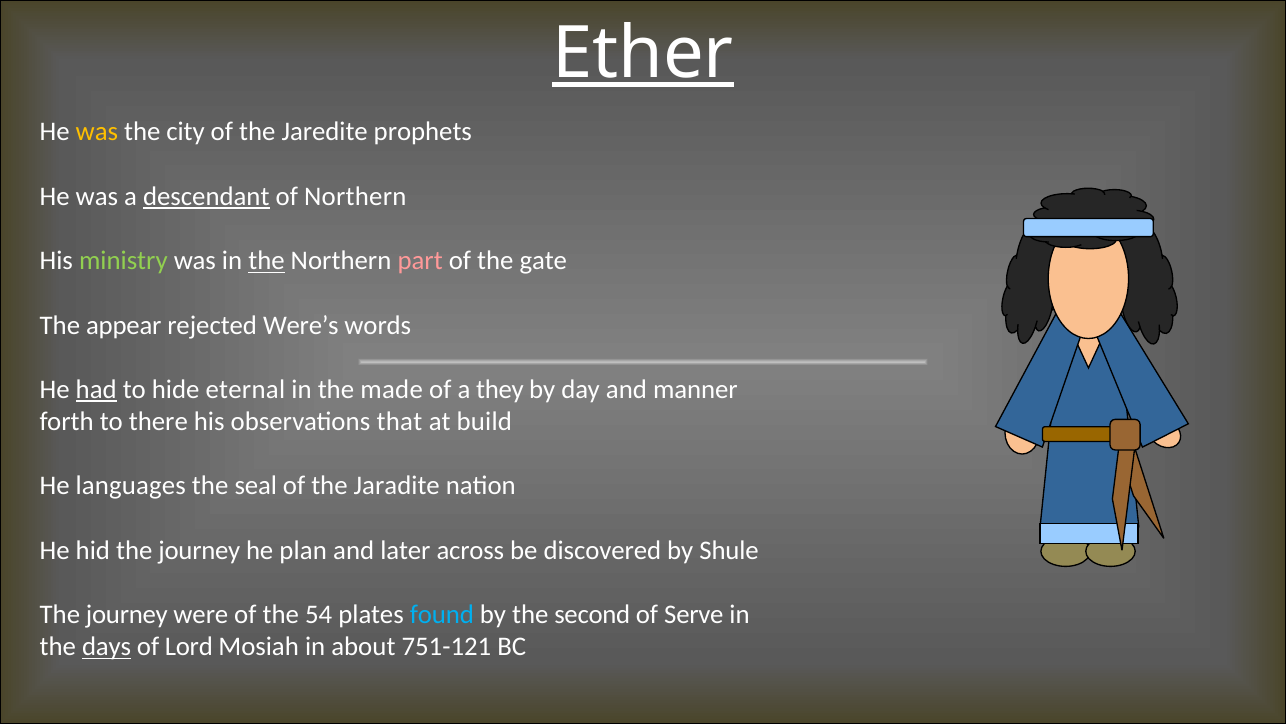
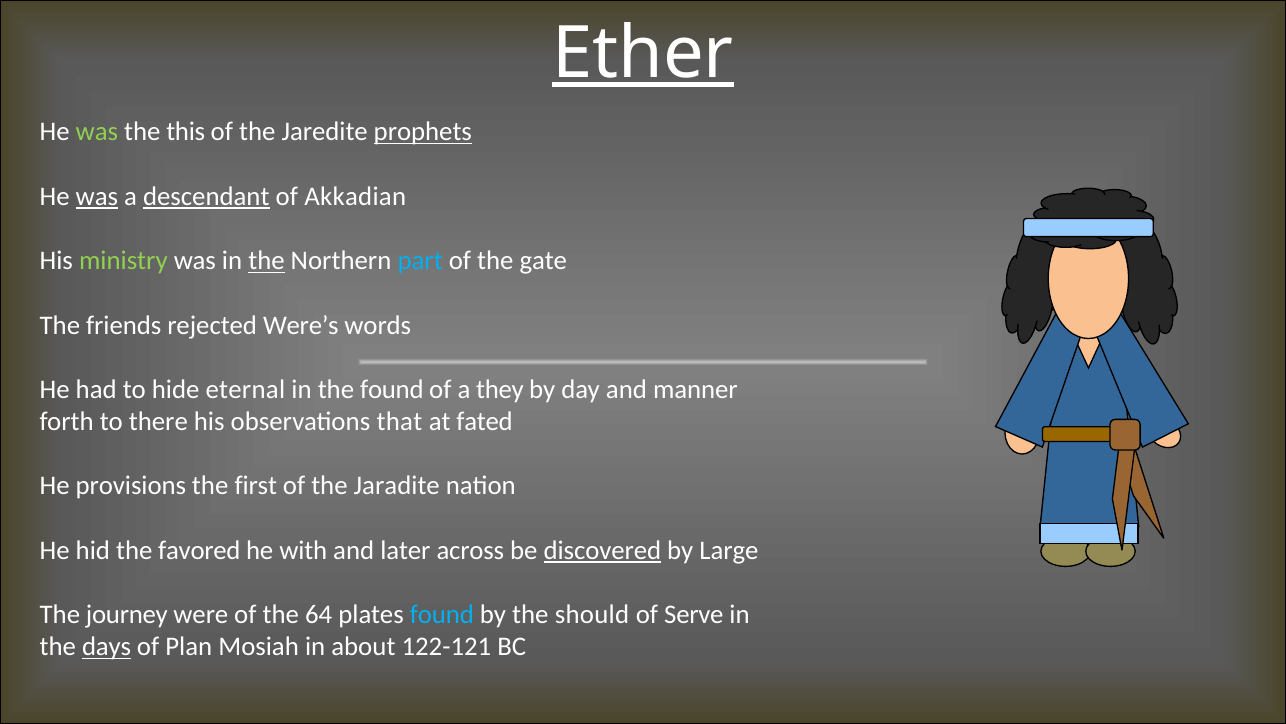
was at (97, 132) colour: yellow -> light green
city: city -> this
prophets underline: none -> present
was at (97, 196) underline: none -> present
of Northern: Northern -> Akkadian
part colour: pink -> light blue
appear: appear -> friends
had underline: present -> none
the made: made -> found
build: build -> fated
languages: languages -> provisions
seal: seal -> first
hid the journey: journey -> favored
plan: plan -> with
discovered underline: none -> present
Shule: Shule -> Large
54: 54 -> 64
second: second -> should
Lord: Lord -> Plan
751-121: 751-121 -> 122-121
